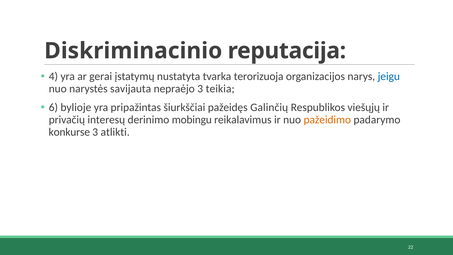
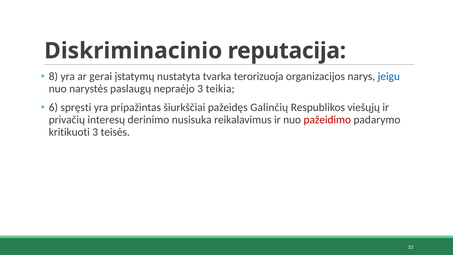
4: 4 -> 8
savijauta: savijauta -> paslaugų
bylioje: bylioje -> spręsti
mobingu: mobingu -> nusisuka
pažeidimo colour: orange -> red
konkurse: konkurse -> kritikuoti
atlikti: atlikti -> teisės
